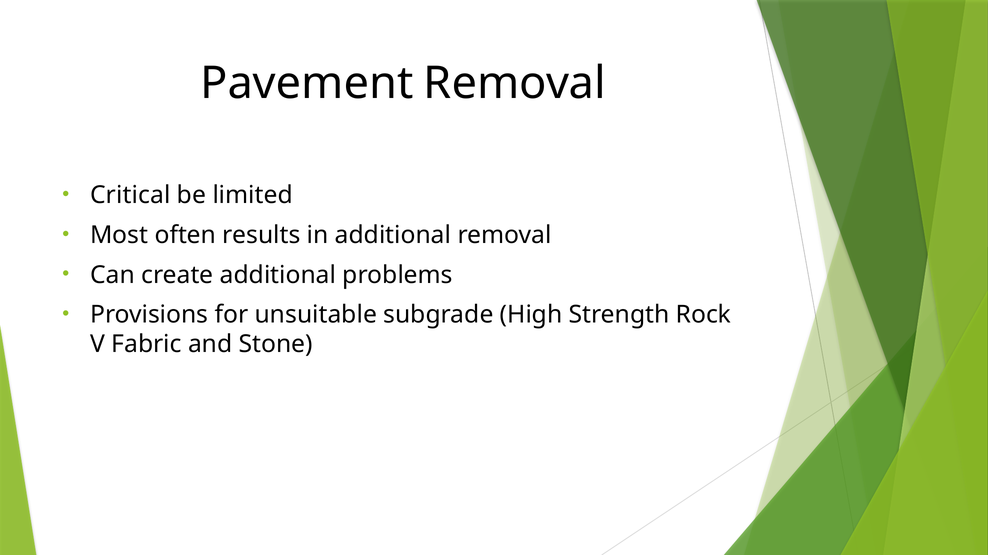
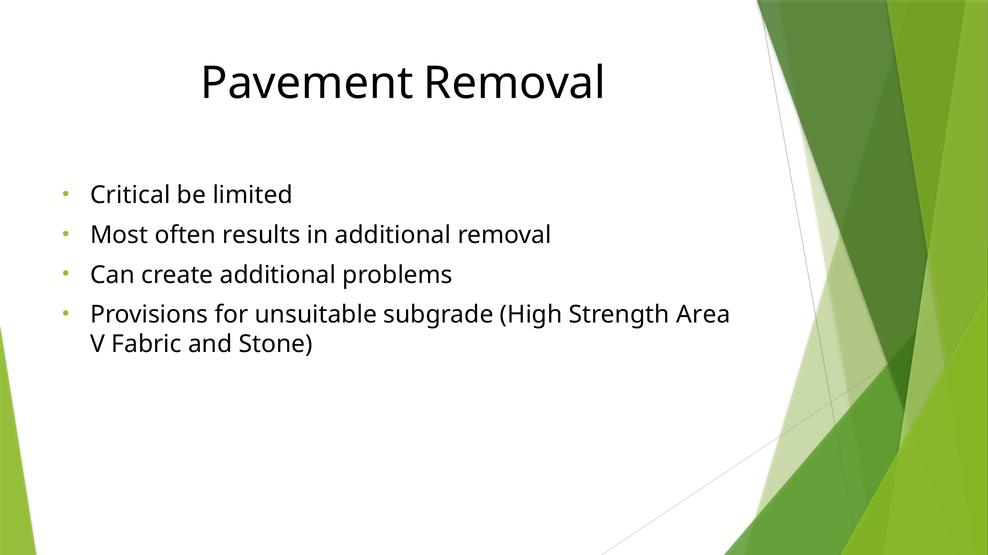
Rock: Rock -> Area
